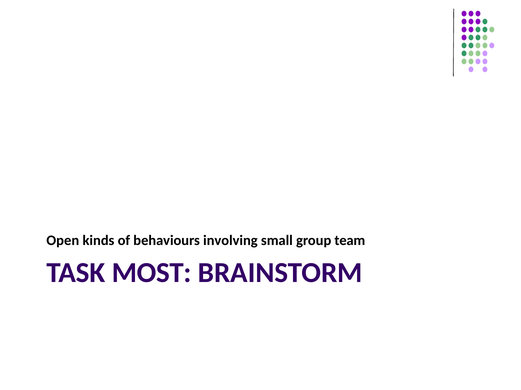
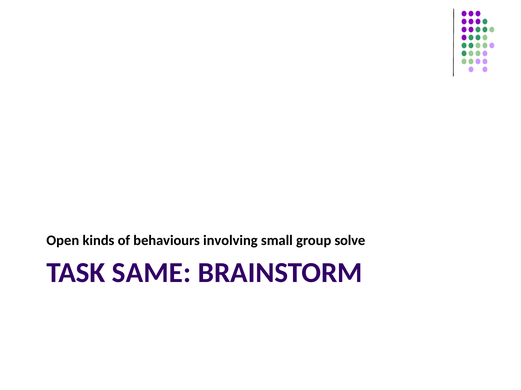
team: team -> solve
MOST: MOST -> SAME
